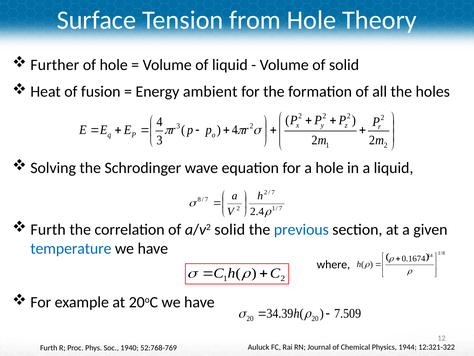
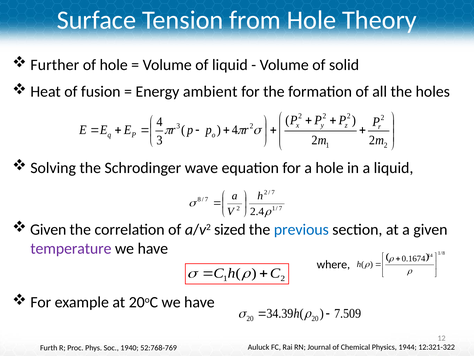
Furth at (48, 229): Furth -> Given
a/v2 solid: solid -> sized
temperature colour: blue -> purple
